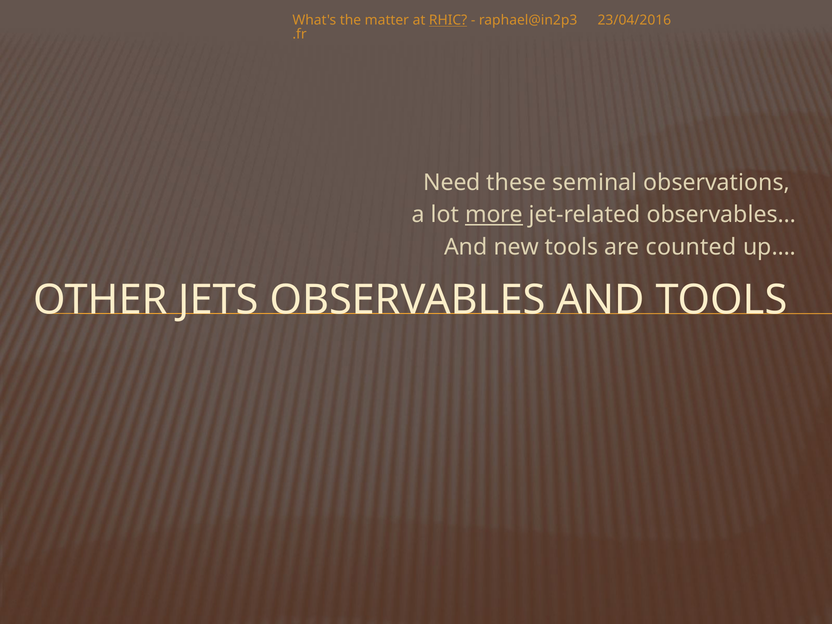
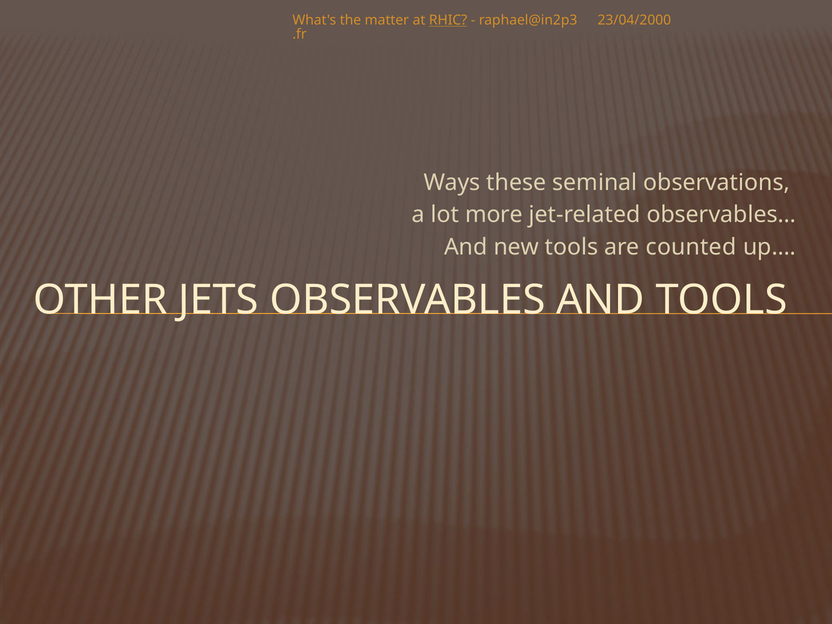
23/04/2016: 23/04/2016 -> 23/04/2000
Need: Need -> Ways
more underline: present -> none
